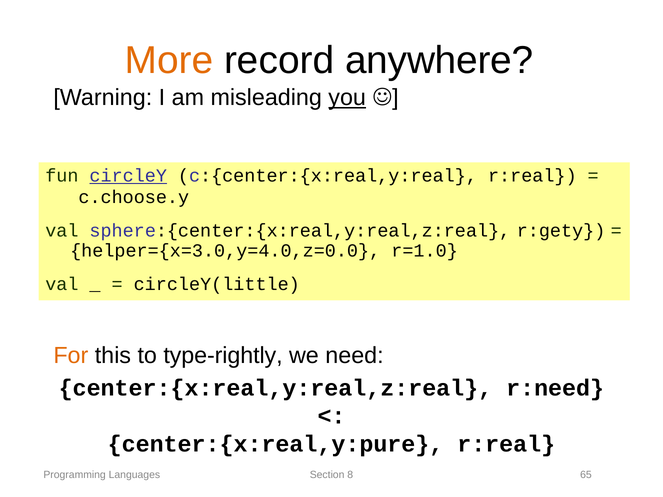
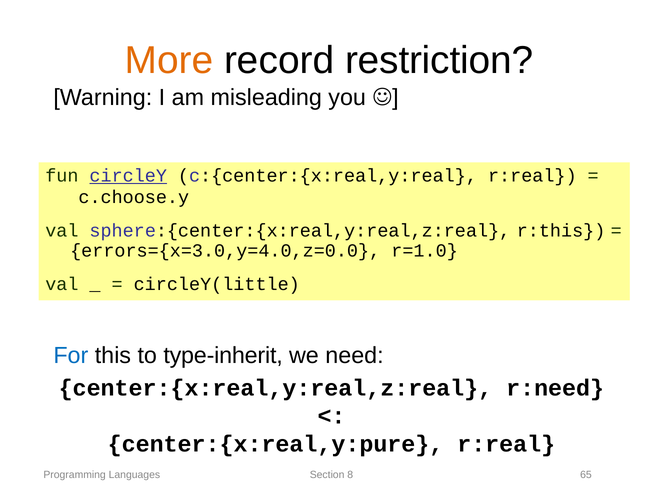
anywhere: anywhere -> restriction
you underline: present -> none
r:gety: r:gety -> r:this
helper={x=3.0,y=4.0,z=0.0: helper={x=3.0,y=4.0,z=0.0 -> errors={x=3.0,y=4.0,z=0.0
For colour: orange -> blue
type-rightly: type-rightly -> type-inherit
